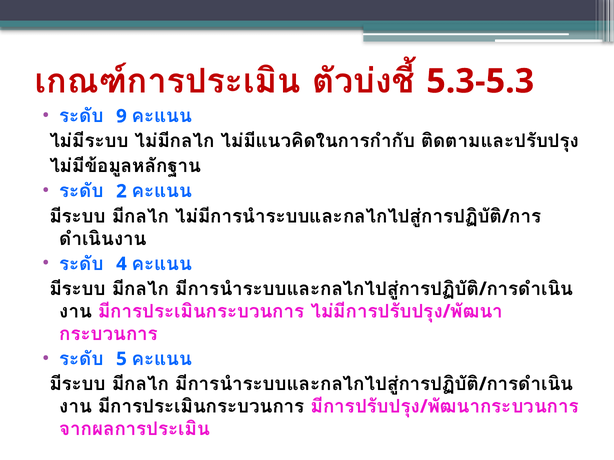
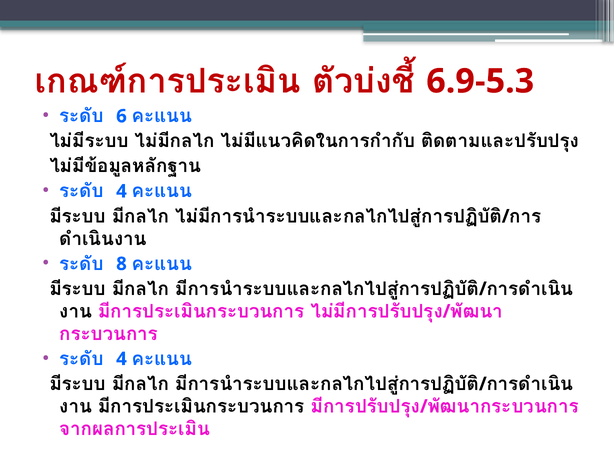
5.3-5.3: 5.3-5.3 -> 6.9-5.3
9: 9 -> 6
2 at (121, 192): 2 -> 4
4: 4 -> 8
5 at (121, 359): 5 -> 4
